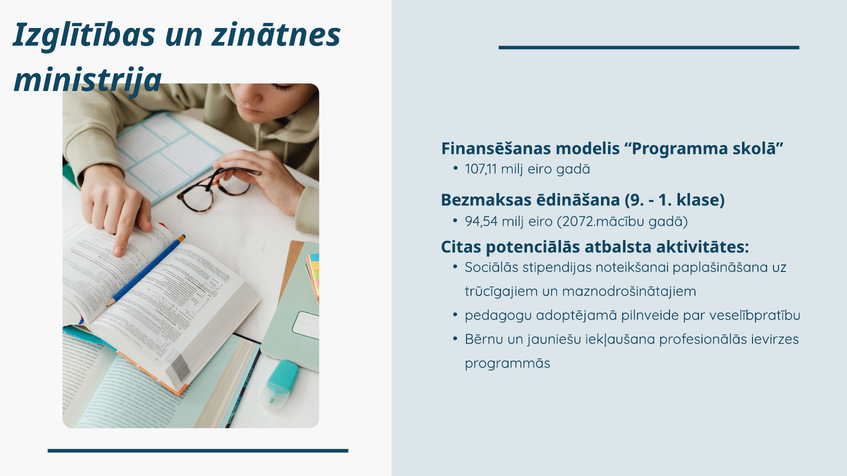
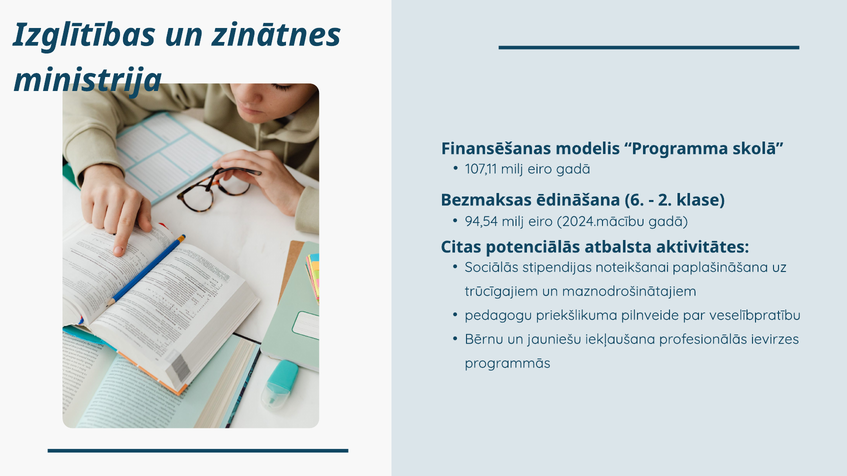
9: 9 -> 6
1: 1 -> 2
2072.mācību: 2072.mācību -> 2024.mācību
adoptējamā: adoptējamā -> priekšlikuma
